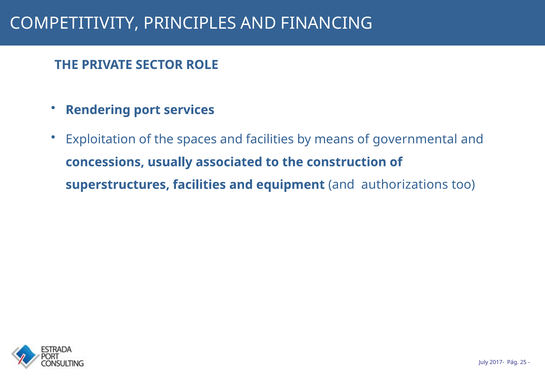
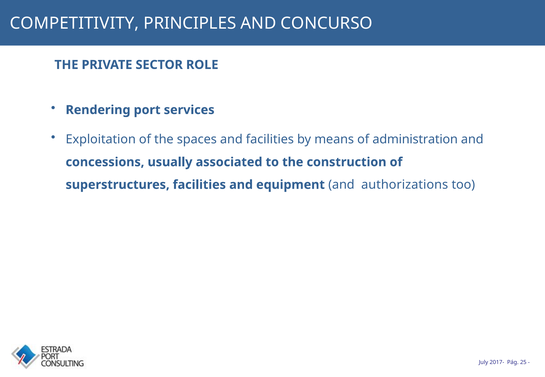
FINANCING: FINANCING -> CONCURSO
governmental: governmental -> administration
